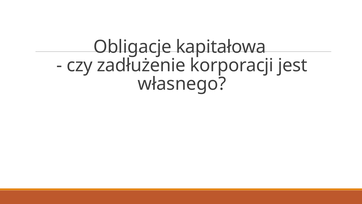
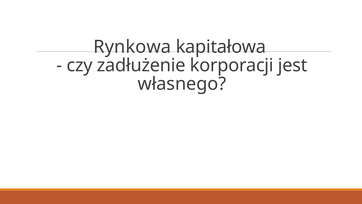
Obligacje: Obligacje -> Rynkowa
